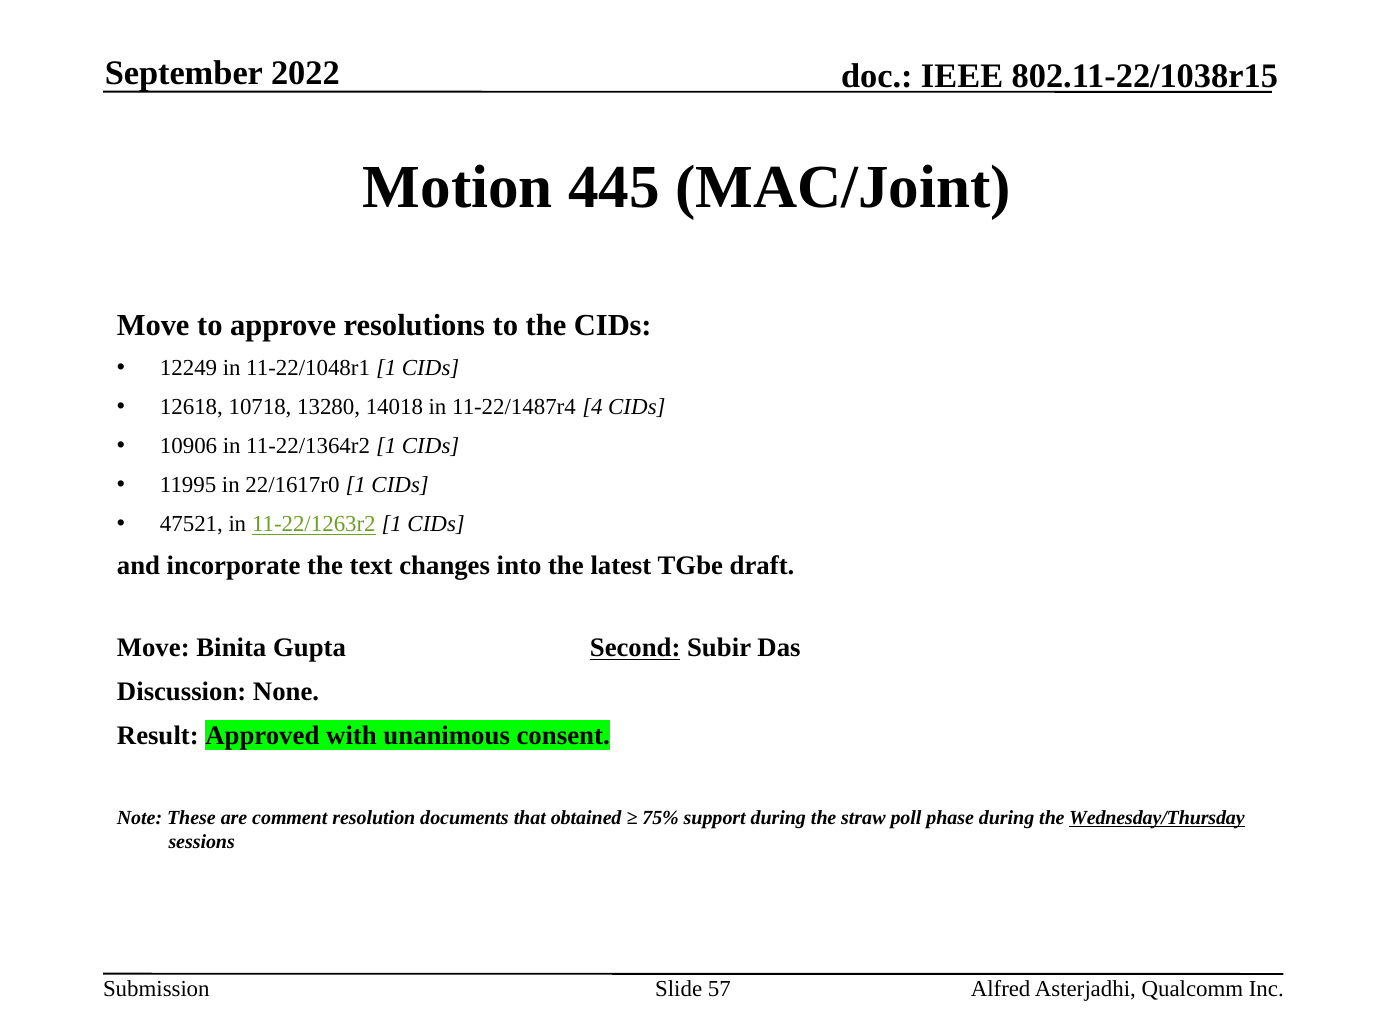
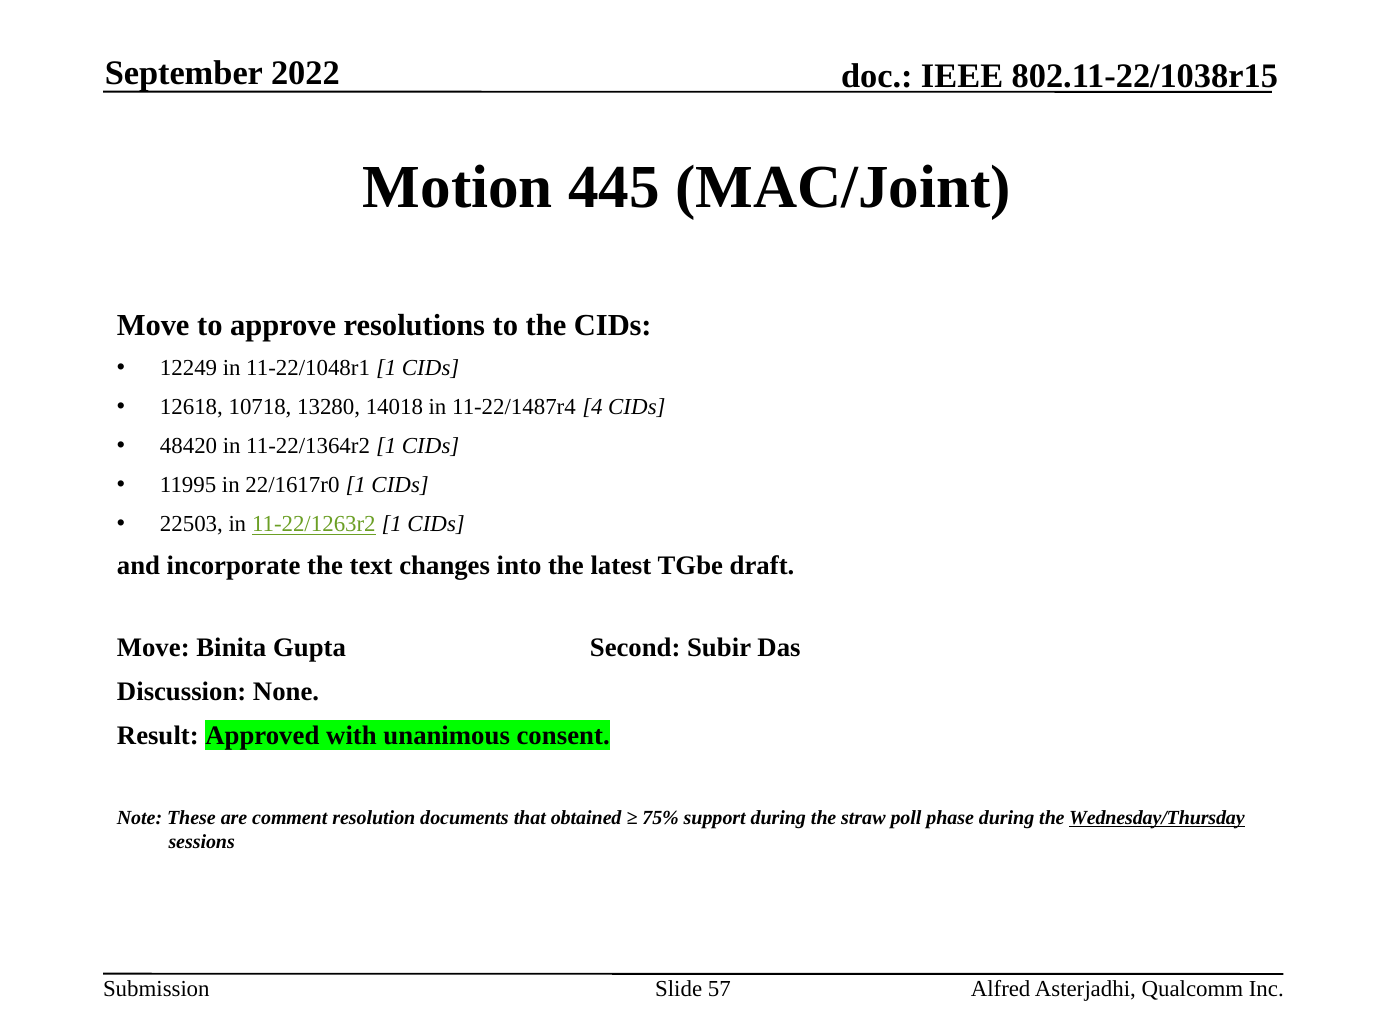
10906: 10906 -> 48420
47521: 47521 -> 22503
Second underline: present -> none
